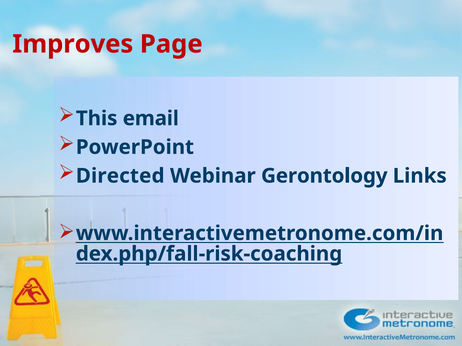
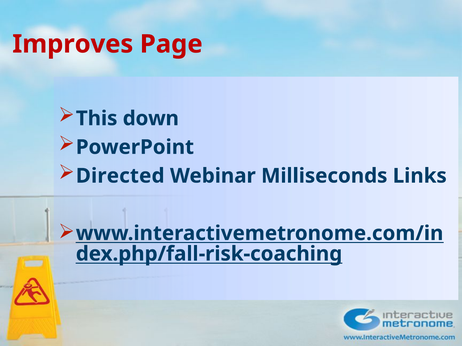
email: email -> down
Gerontology: Gerontology -> Milliseconds
